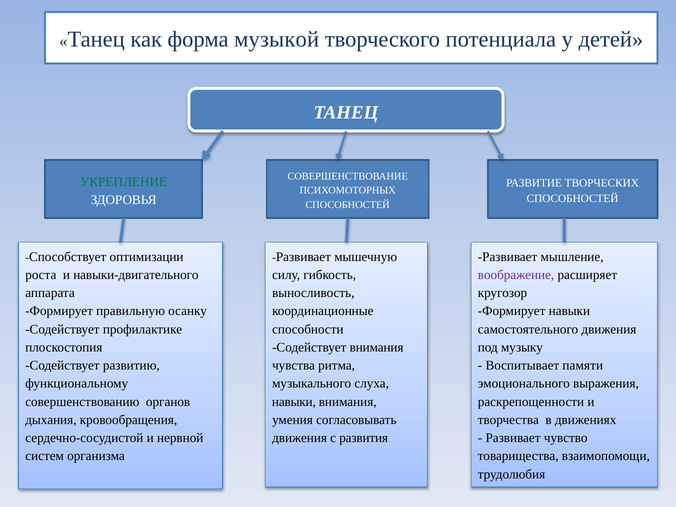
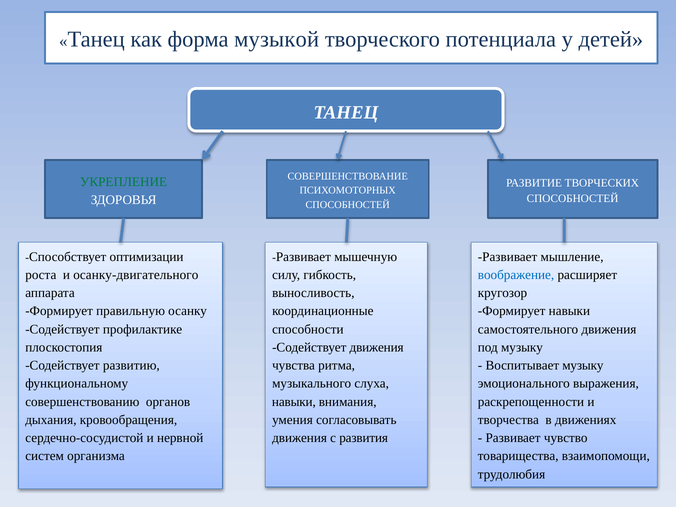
навыки-двигательного: навыки-двигательного -> осанку-двигательного
воображение colour: purple -> blue
Содействует внимания: внимания -> движения
Воспитывает памяти: памяти -> музыку
